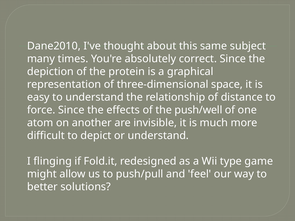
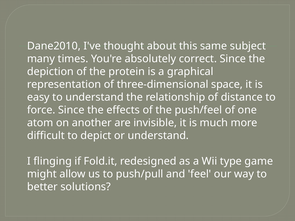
push/well: push/well -> push/feel
